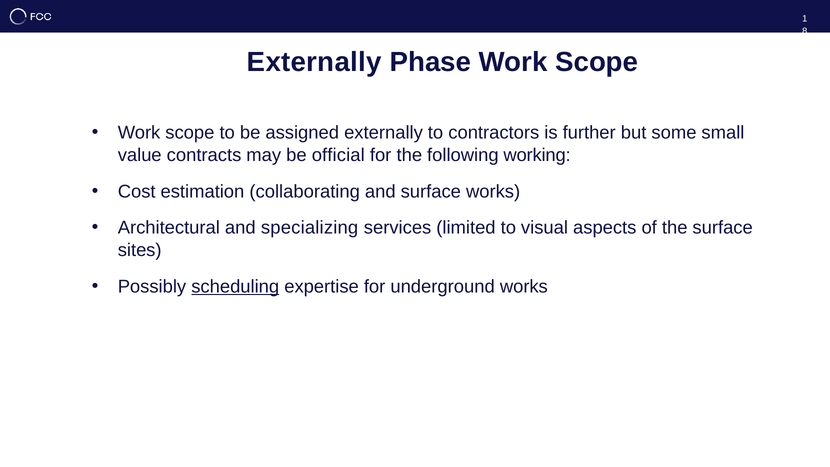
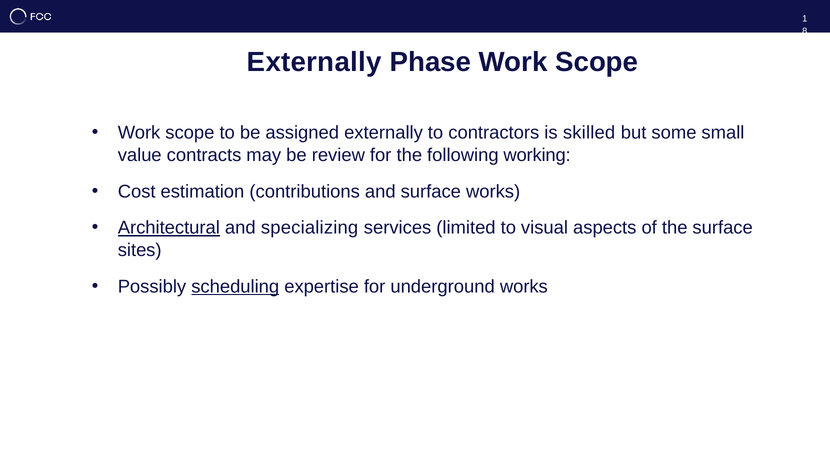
further: further -> skilled
official: official -> review
collaborating: collaborating -> contributions
Architectural underline: none -> present
